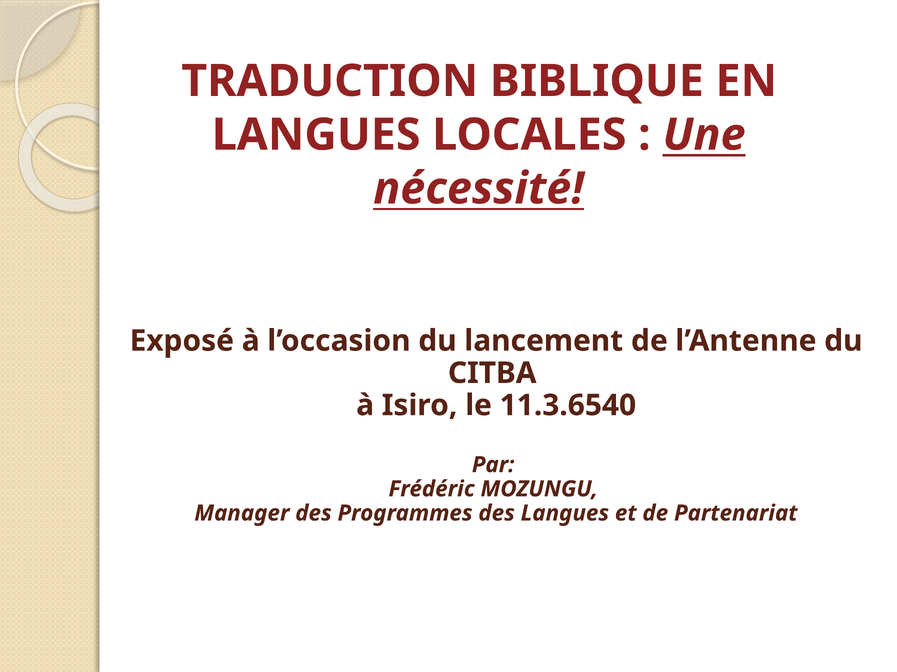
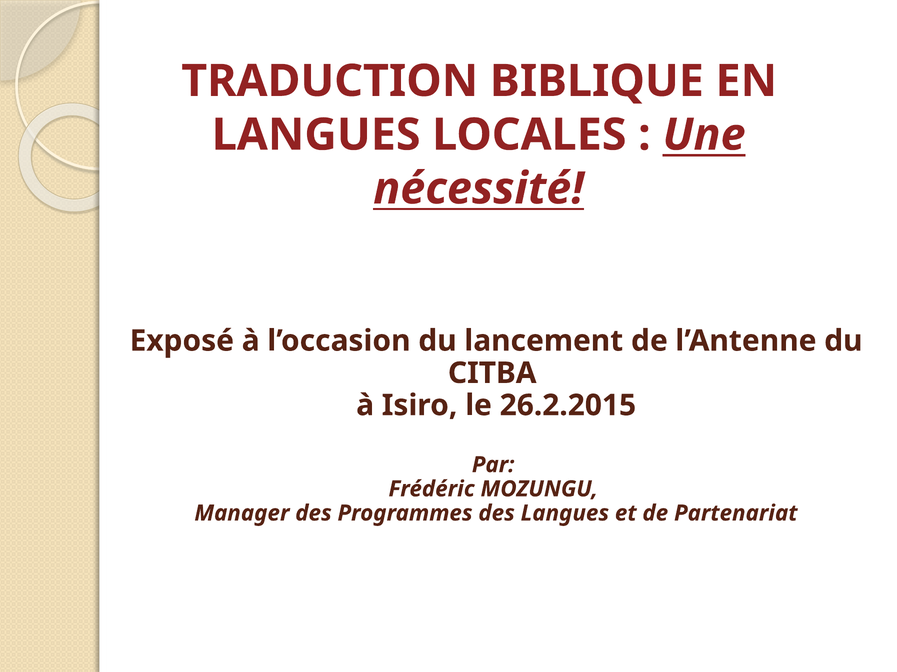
11.3.6540: 11.3.6540 -> 26.2.2015
